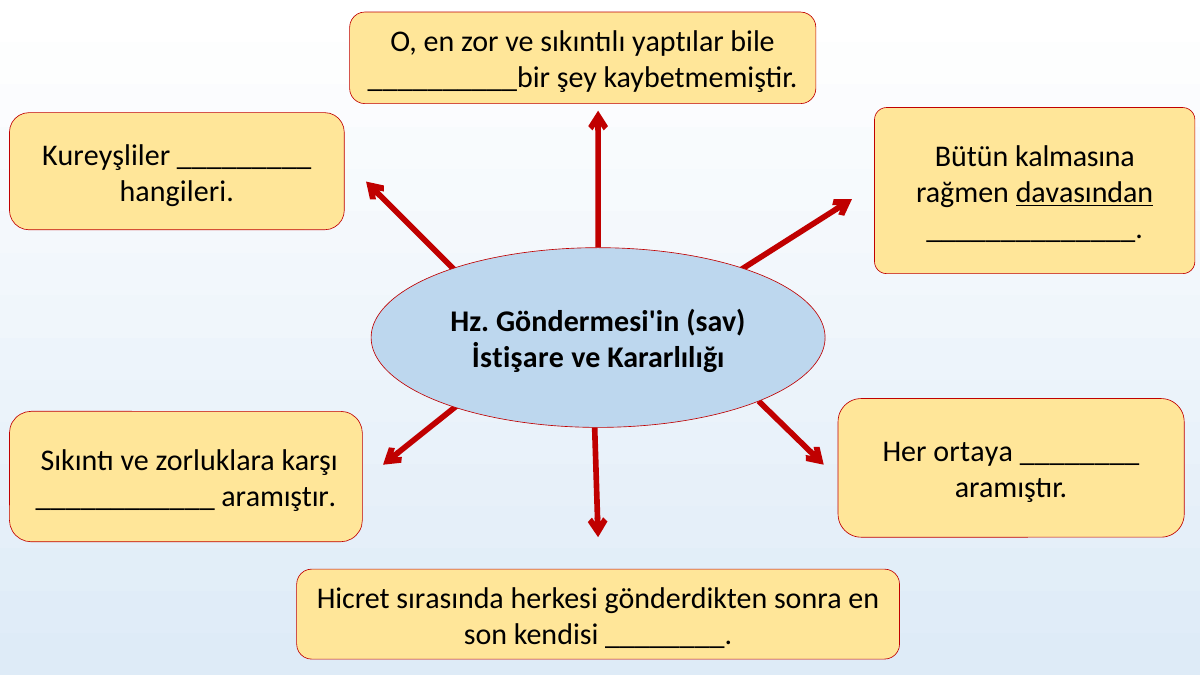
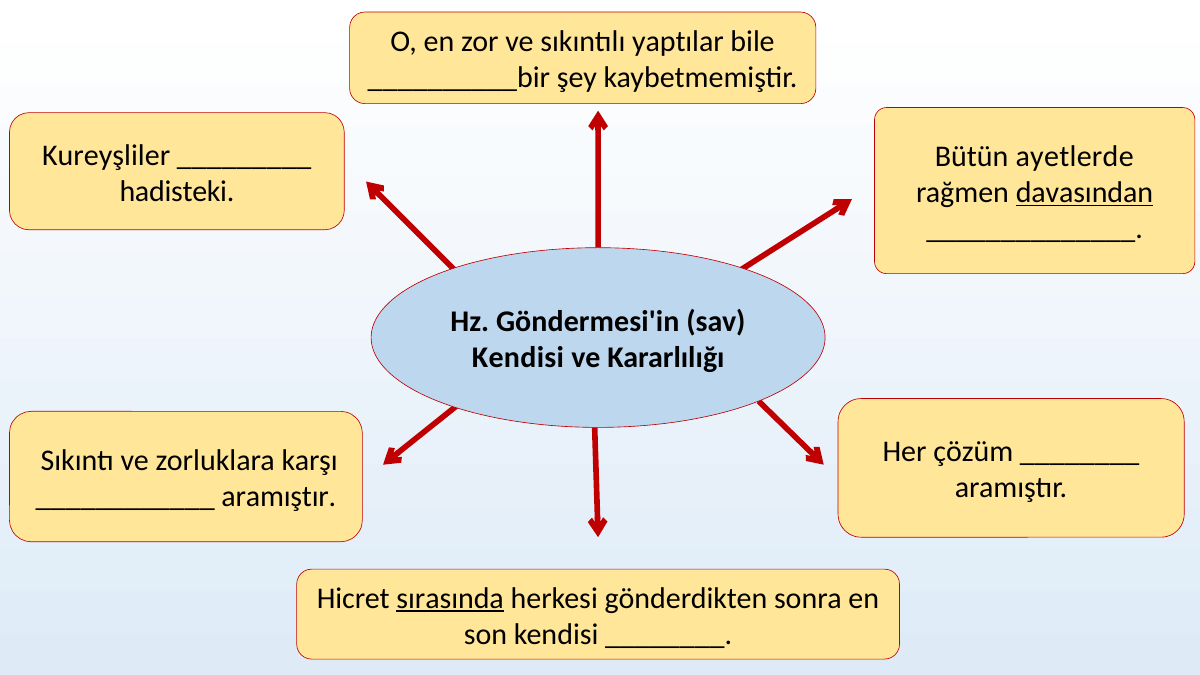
kalmasına: kalmasına -> ayetlerde
hangileri: hangileri -> hadisteki
İstişare at (518, 358): İstişare -> Kendisi
ortaya: ortaya -> çözüm
sırasında underline: none -> present
